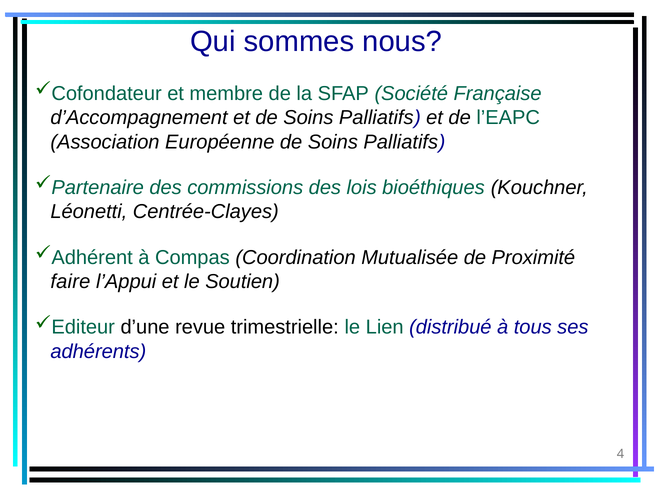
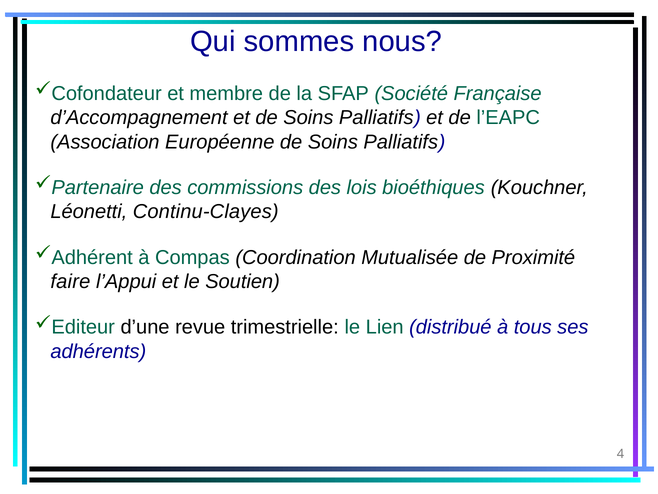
Centrée-Clayes: Centrée-Clayes -> Continu-Clayes
